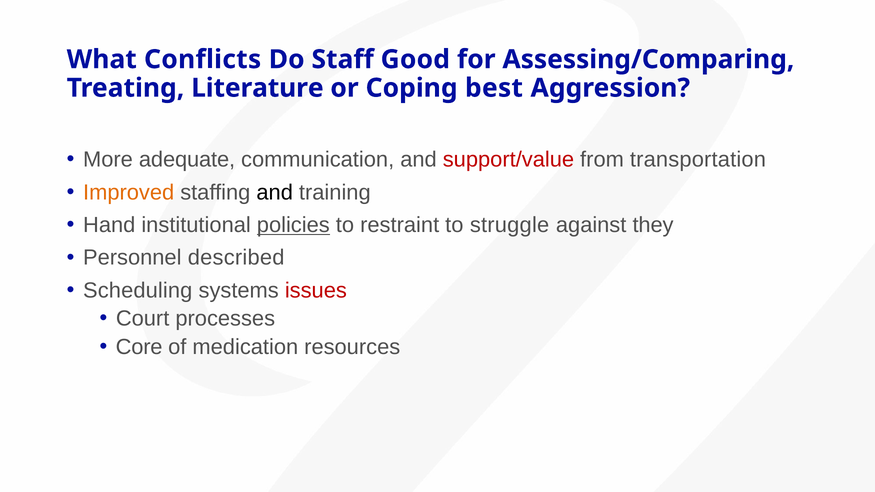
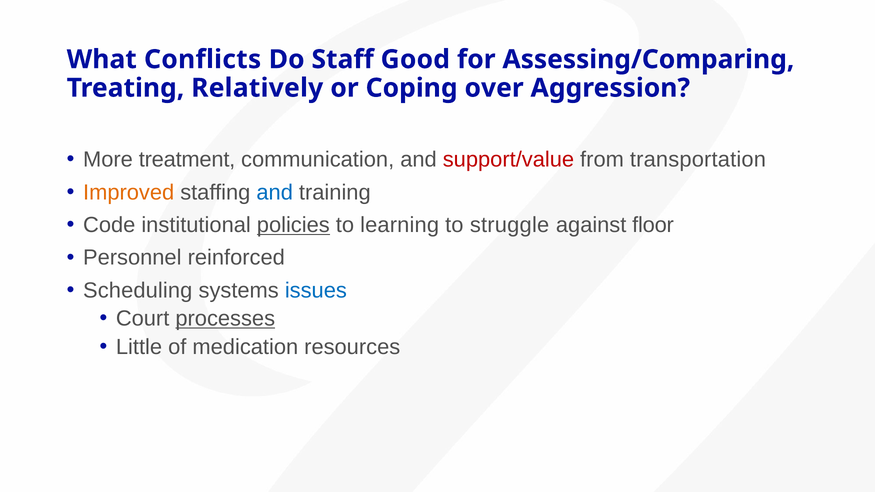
Literature: Literature -> Relatively
best: best -> over
adequate: adequate -> treatment
and at (275, 192) colour: black -> blue
Hand: Hand -> Code
restraint: restraint -> learning
they: they -> floor
described: described -> reinforced
issues colour: red -> blue
processes underline: none -> present
Core: Core -> Little
